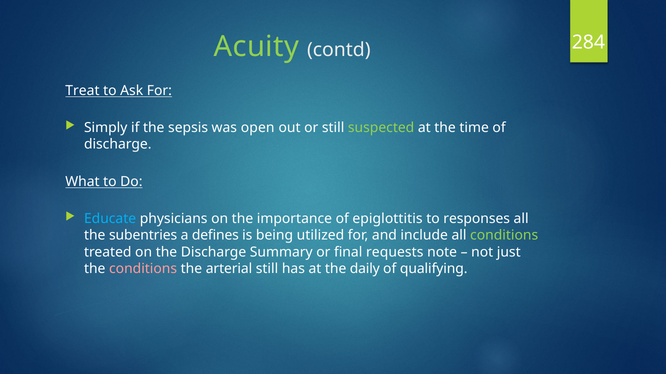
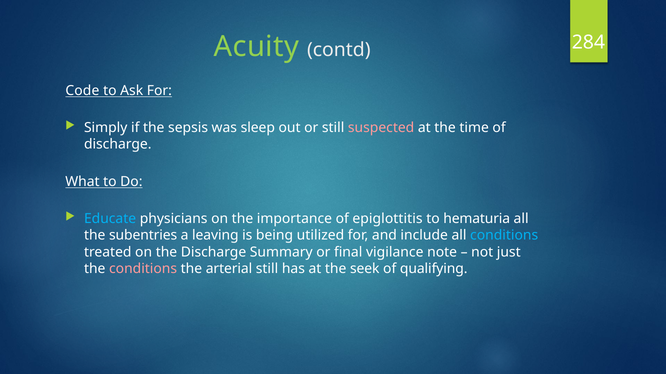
Treat: Treat -> Code
open: open -> sleep
suspected colour: light green -> pink
responses: responses -> hematuria
defines: defines -> leaving
conditions at (504, 236) colour: light green -> light blue
requests: requests -> vigilance
daily: daily -> seek
